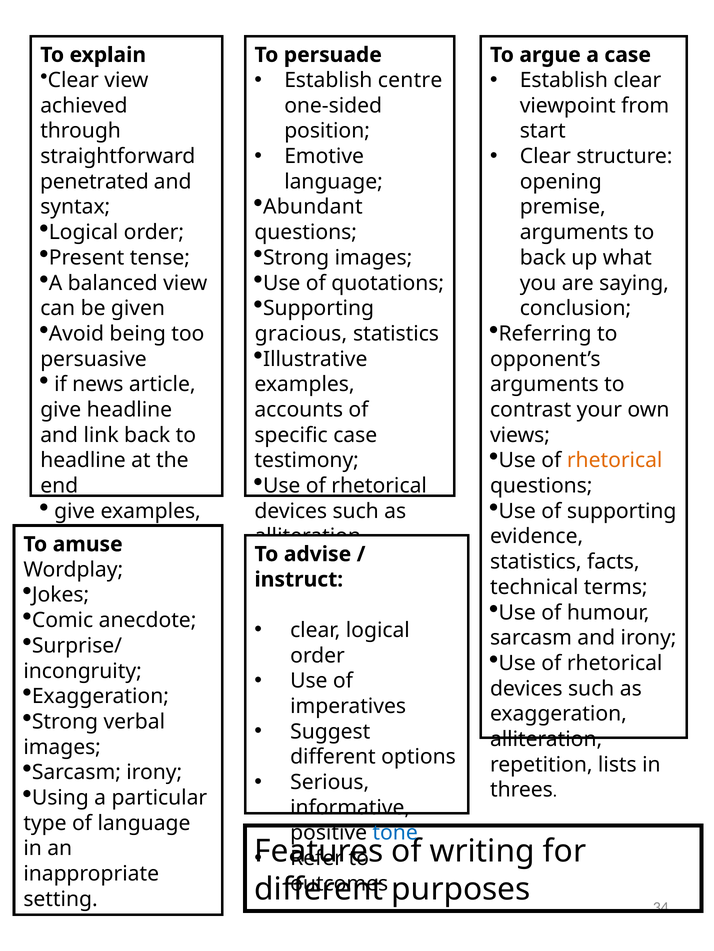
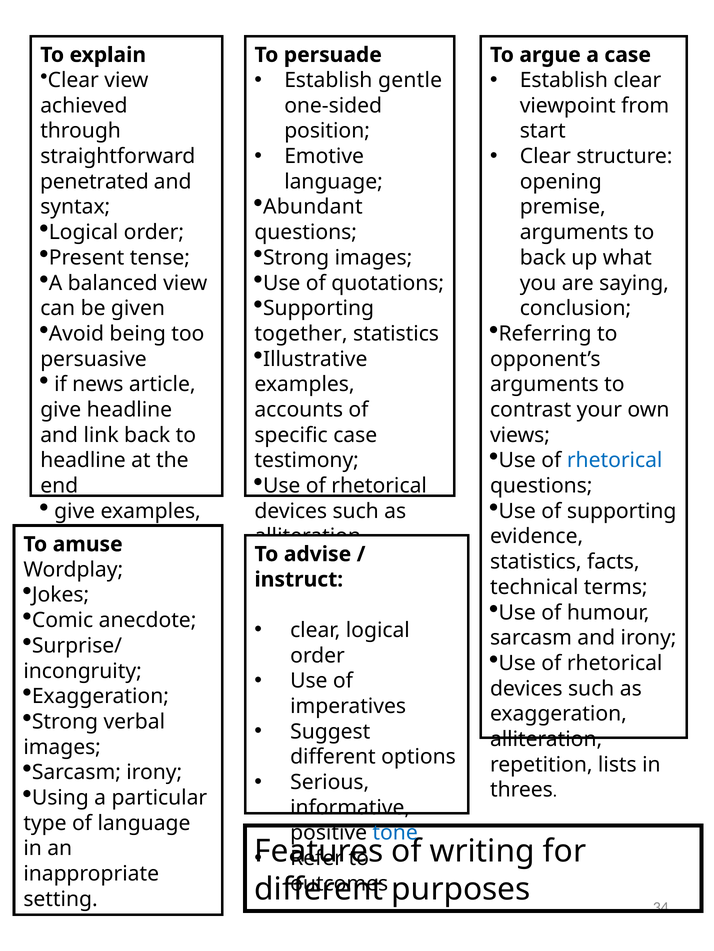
centre: centre -> gentle
gracious: gracious -> together
rhetorical at (615, 461) colour: orange -> blue
